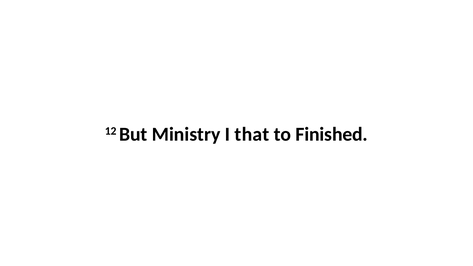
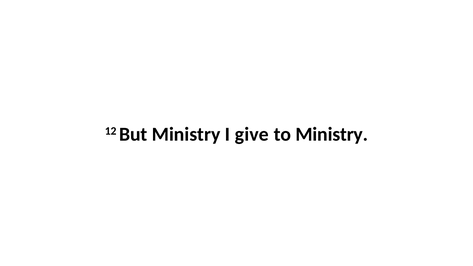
that: that -> give
to Finished: Finished -> Ministry
